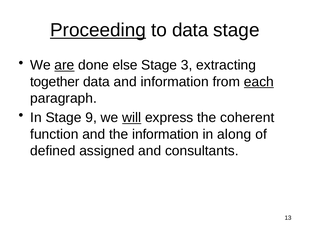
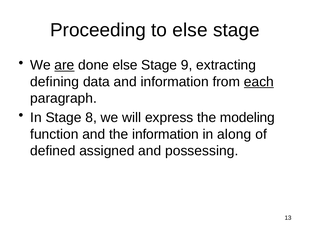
Proceeding underline: present -> none
to data: data -> else
3: 3 -> 9
together: together -> defining
9: 9 -> 8
will underline: present -> none
coherent: coherent -> modeling
consultants: consultants -> possessing
